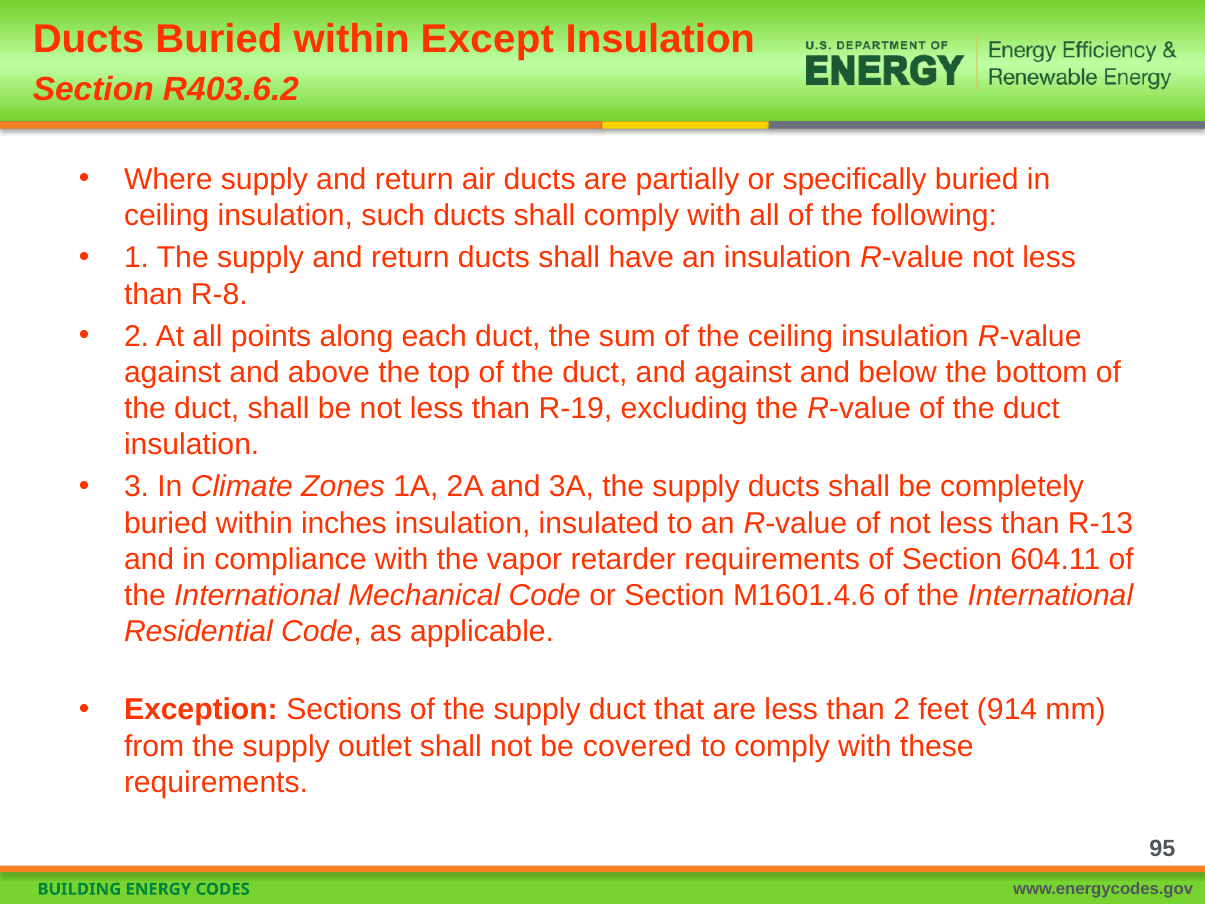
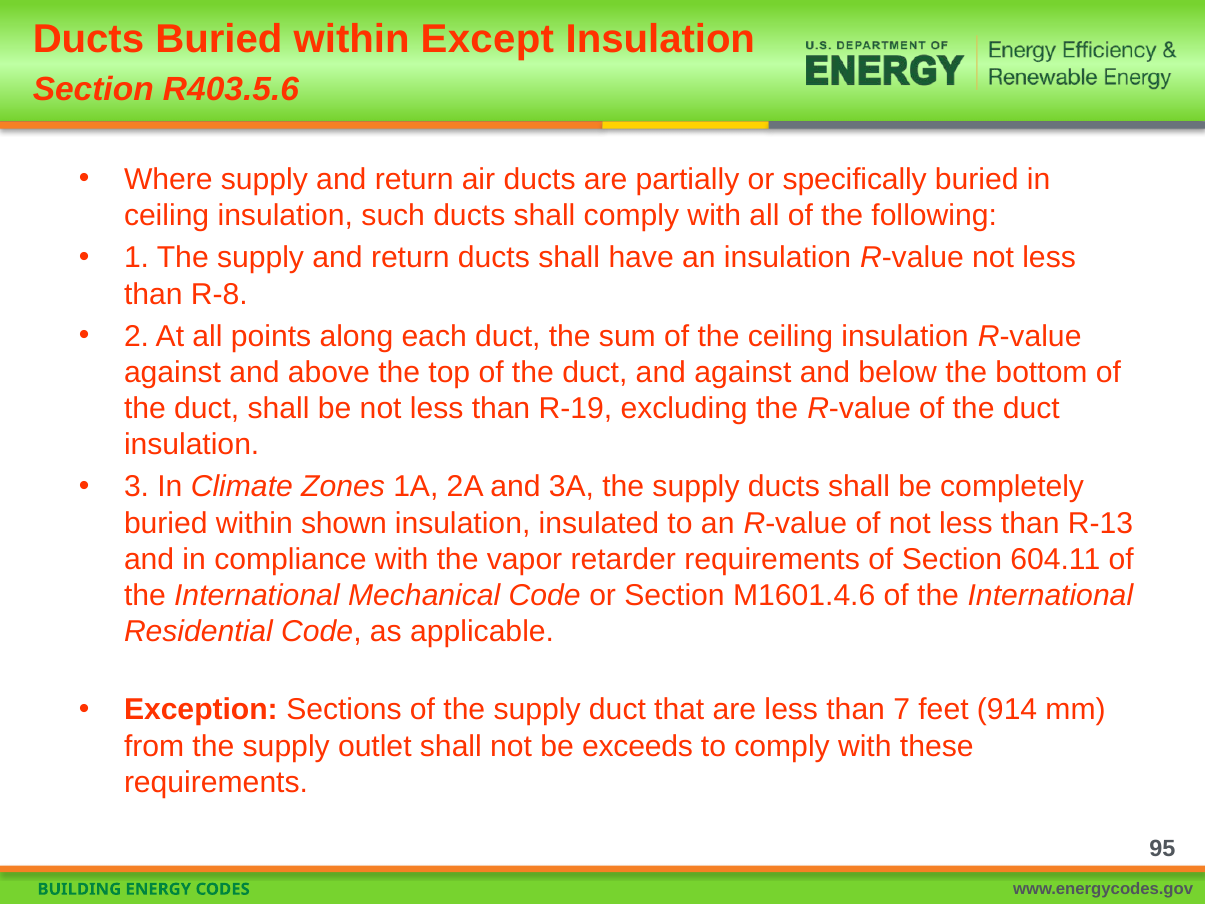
R403.6.2: R403.6.2 -> R403.5.6
inches: inches -> shown
than 2: 2 -> 7
covered: covered -> exceeds
